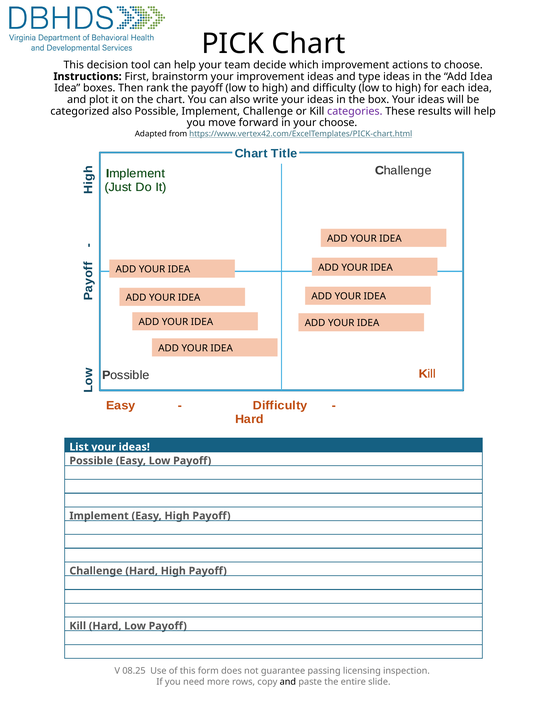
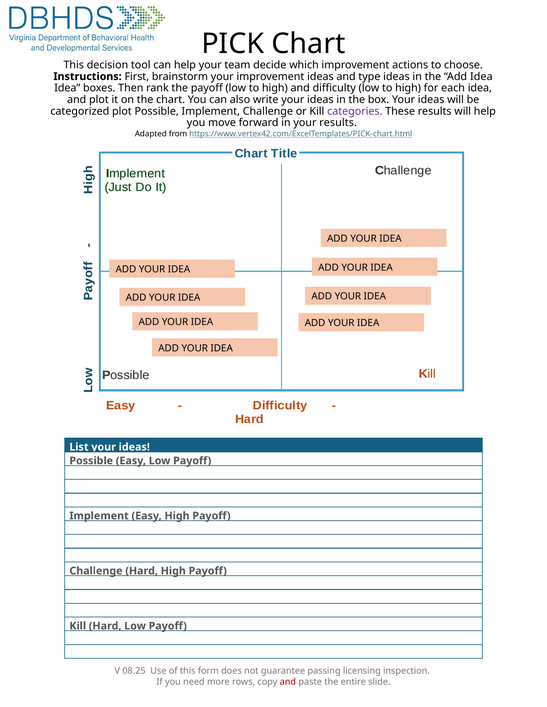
categorized also: also -> plot
your choose: choose -> results
and at (288, 683) colour: black -> red
